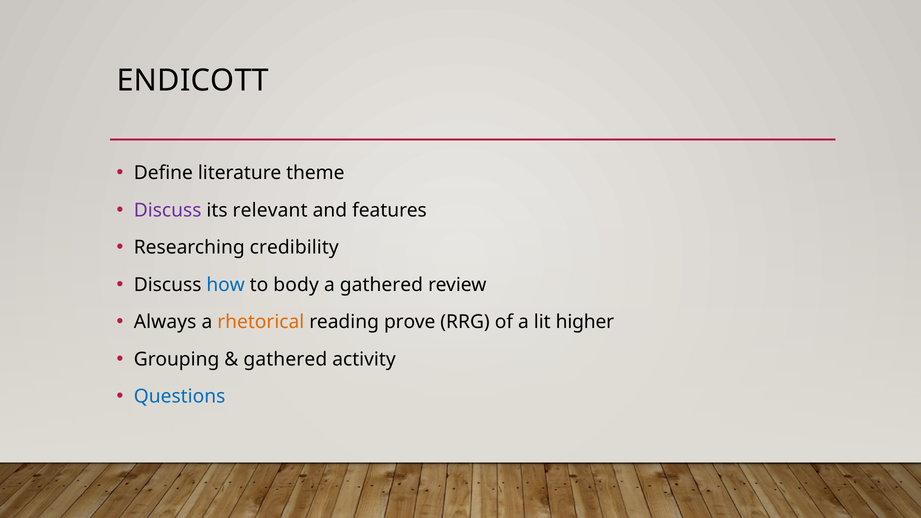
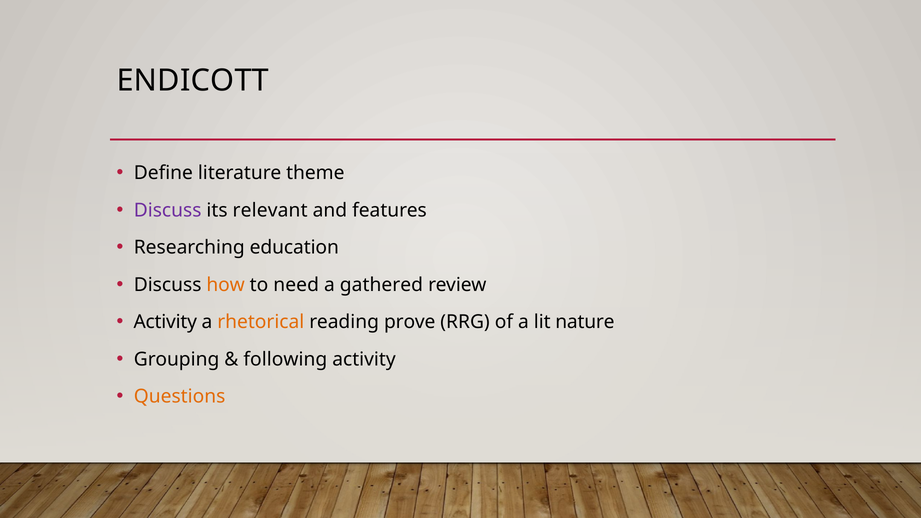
credibility: credibility -> education
how colour: blue -> orange
body: body -> need
Always at (165, 322): Always -> Activity
higher: higher -> nature
gathered at (285, 359): gathered -> following
Questions colour: blue -> orange
